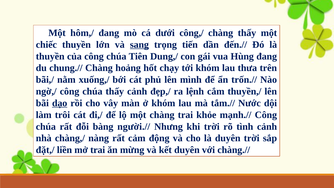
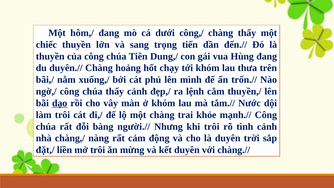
sang underline: present -> none
chung.//: chung.// -> duyên.//
khi trời: trời -> trôi
mở trai: trai -> trôi
